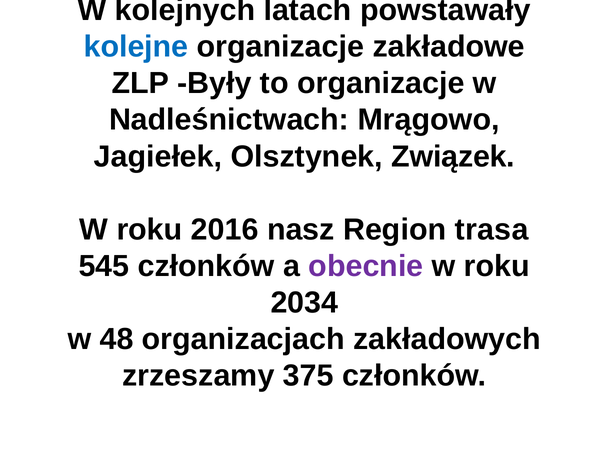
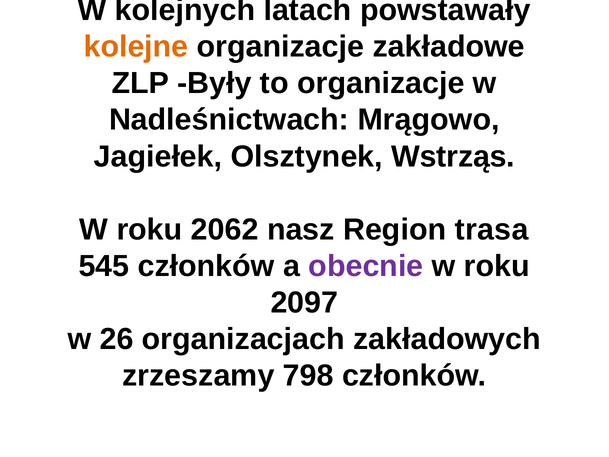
kolejne colour: blue -> orange
Związek: Związek -> Wstrząs
2016: 2016 -> 2062
2034: 2034 -> 2097
48: 48 -> 26
375: 375 -> 798
